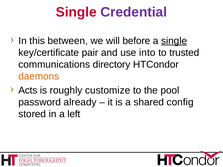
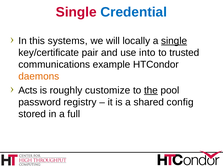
Credential colour: purple -> blue
between: between -> systems
before: before -> locally
directory: directory -> example
the underline: none -> present
already: already -> registry
left: left -> full
